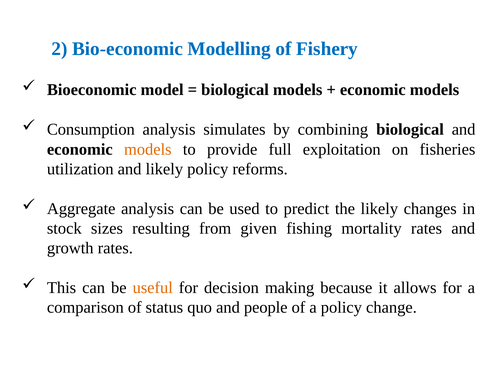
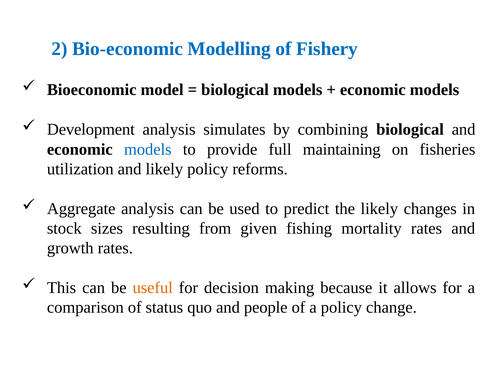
Consumption: Consumption -> Development
models at (148, 149) colour: orange -> blue
exploitation: exploitation -> maintaining
